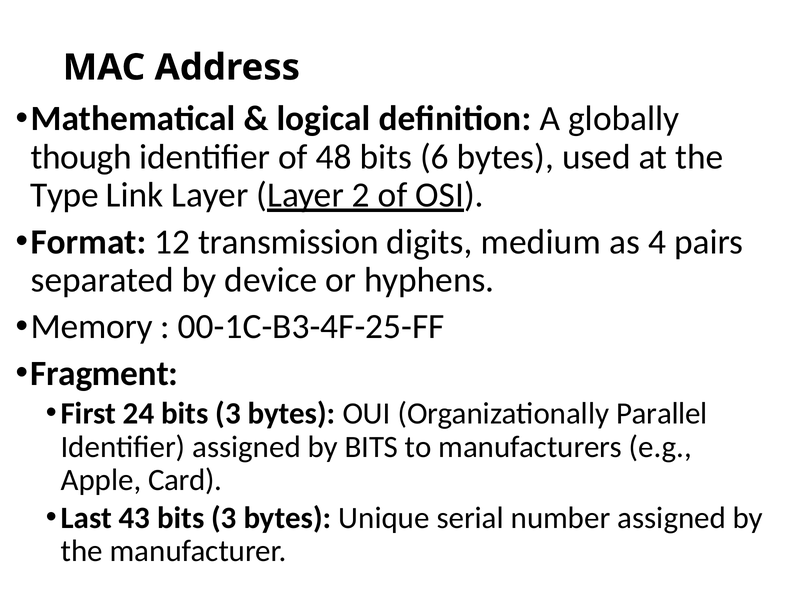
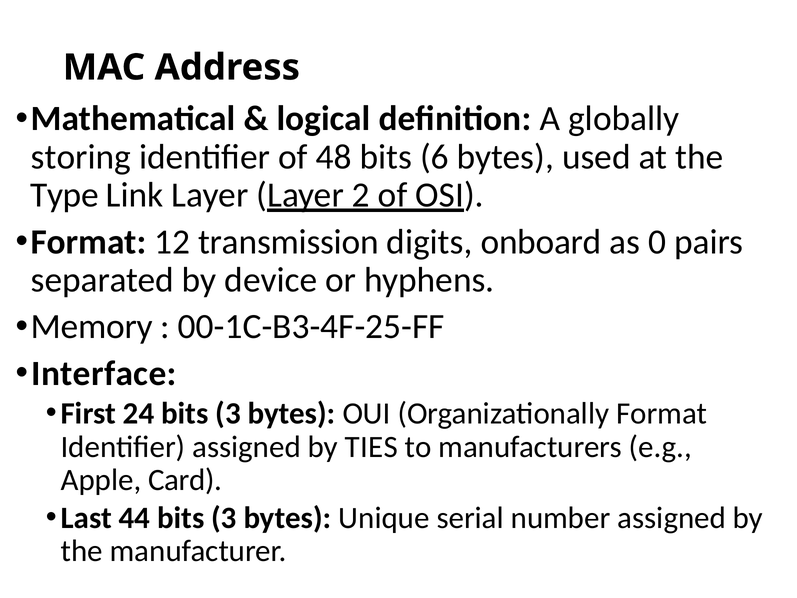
though: though -> storing
medium: medium -> onboard
4: 4 -> 0
Fragment: Fragment -> Interface
Organizationally Parallel: Parallel -> Format
by BITS: BITS -> TIES
43: 43 -> 44
